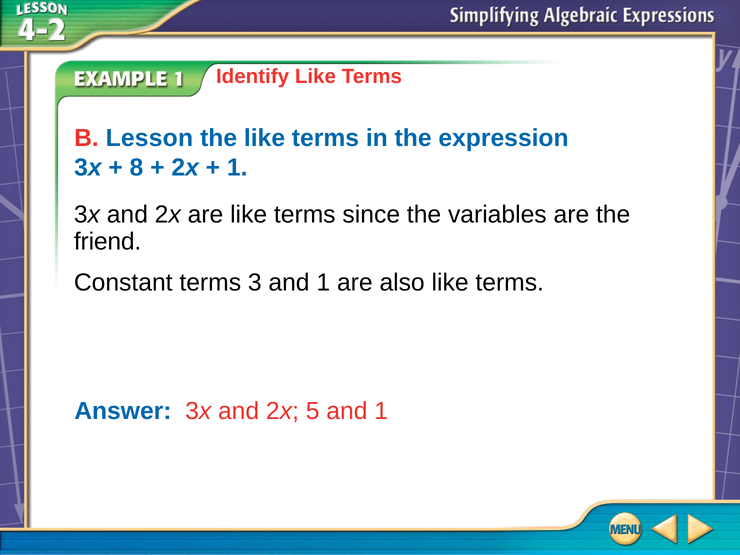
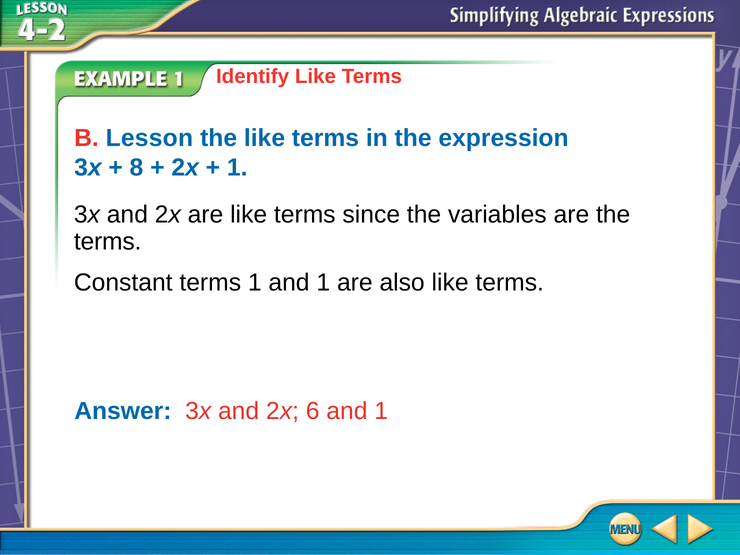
friend at (108, 241): friend -> terms
terms 3: 3 -> 1
5: 5 -> 6
